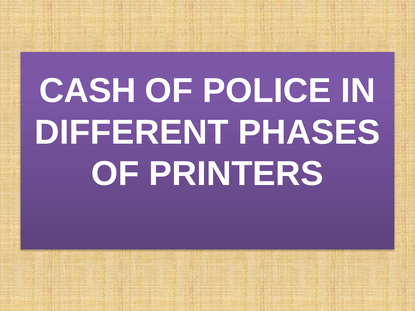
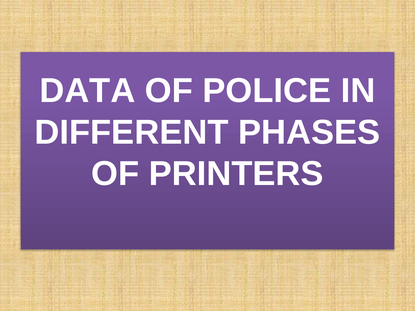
CASH: CASH -> DATA
